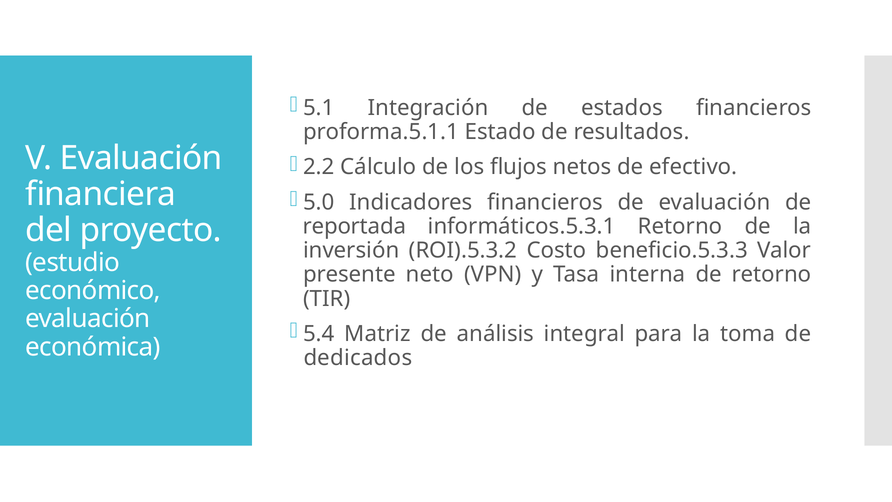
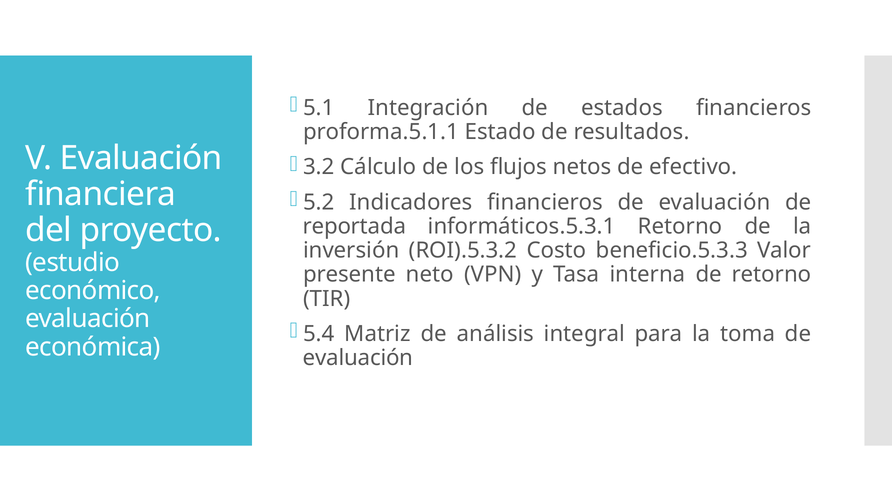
2.2: 2.2 -> 3.2
5.0: 5.0 -> 5.2
dedicados at (358, 358): dedicados -> evaluación
